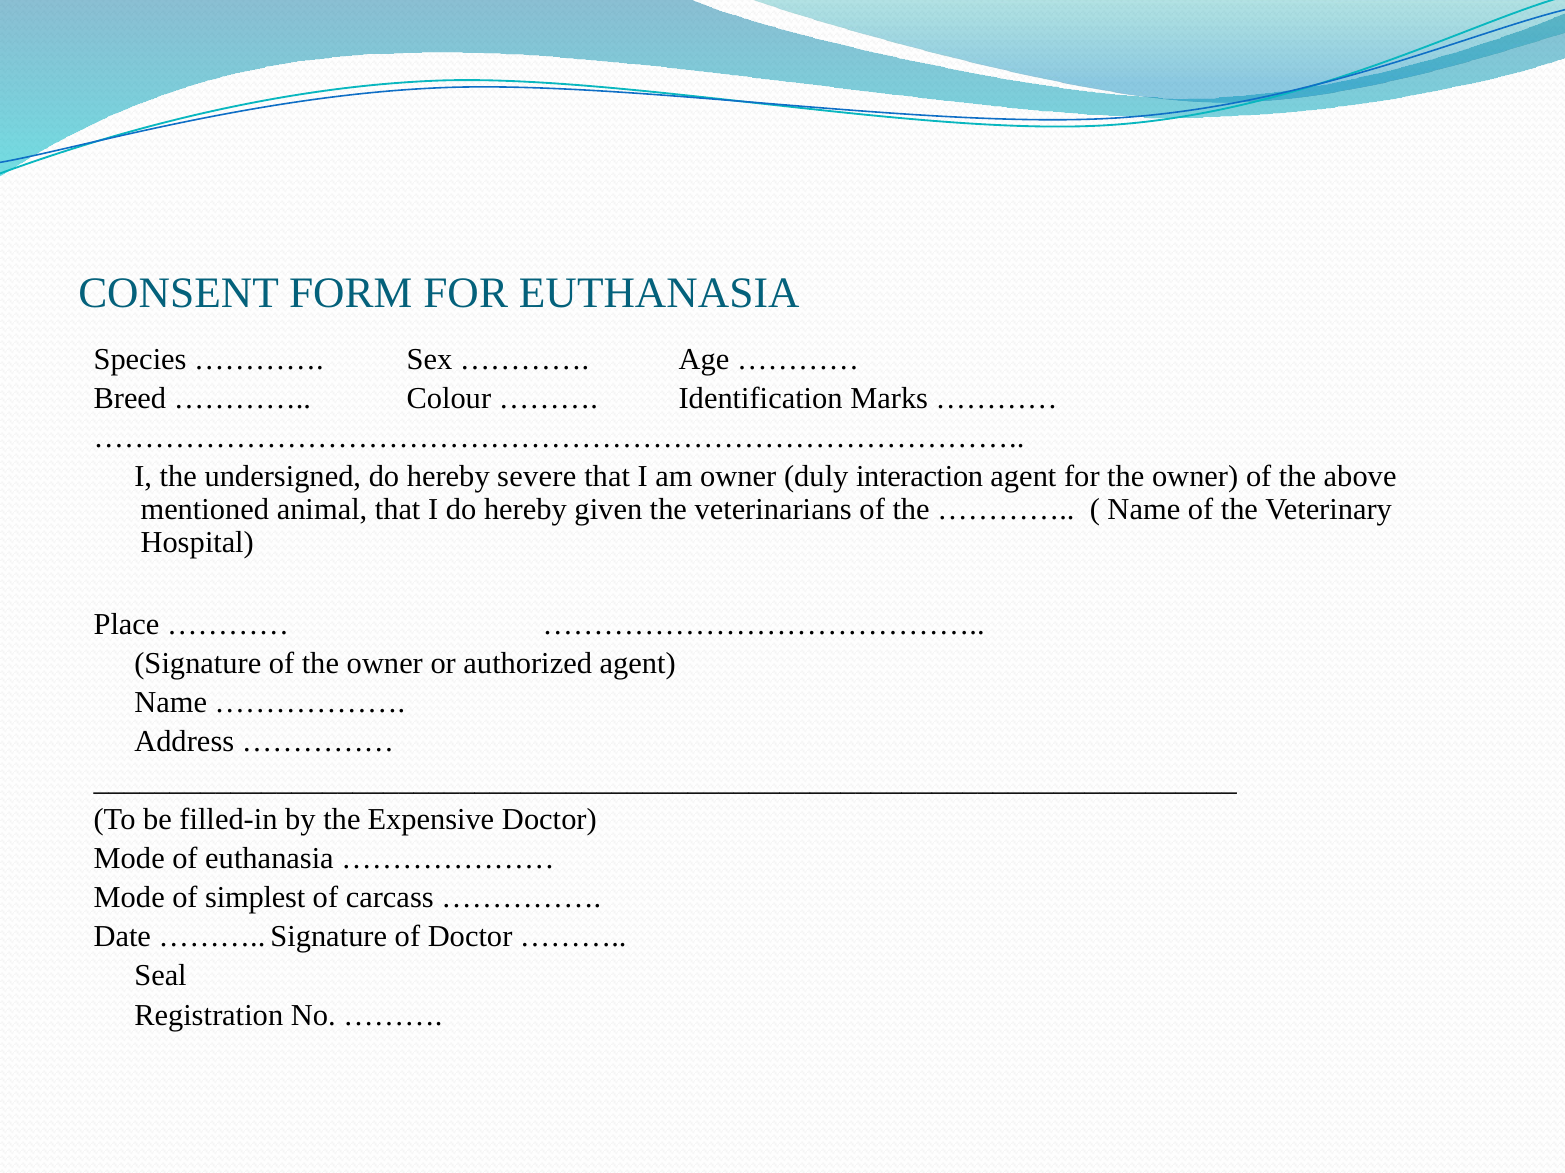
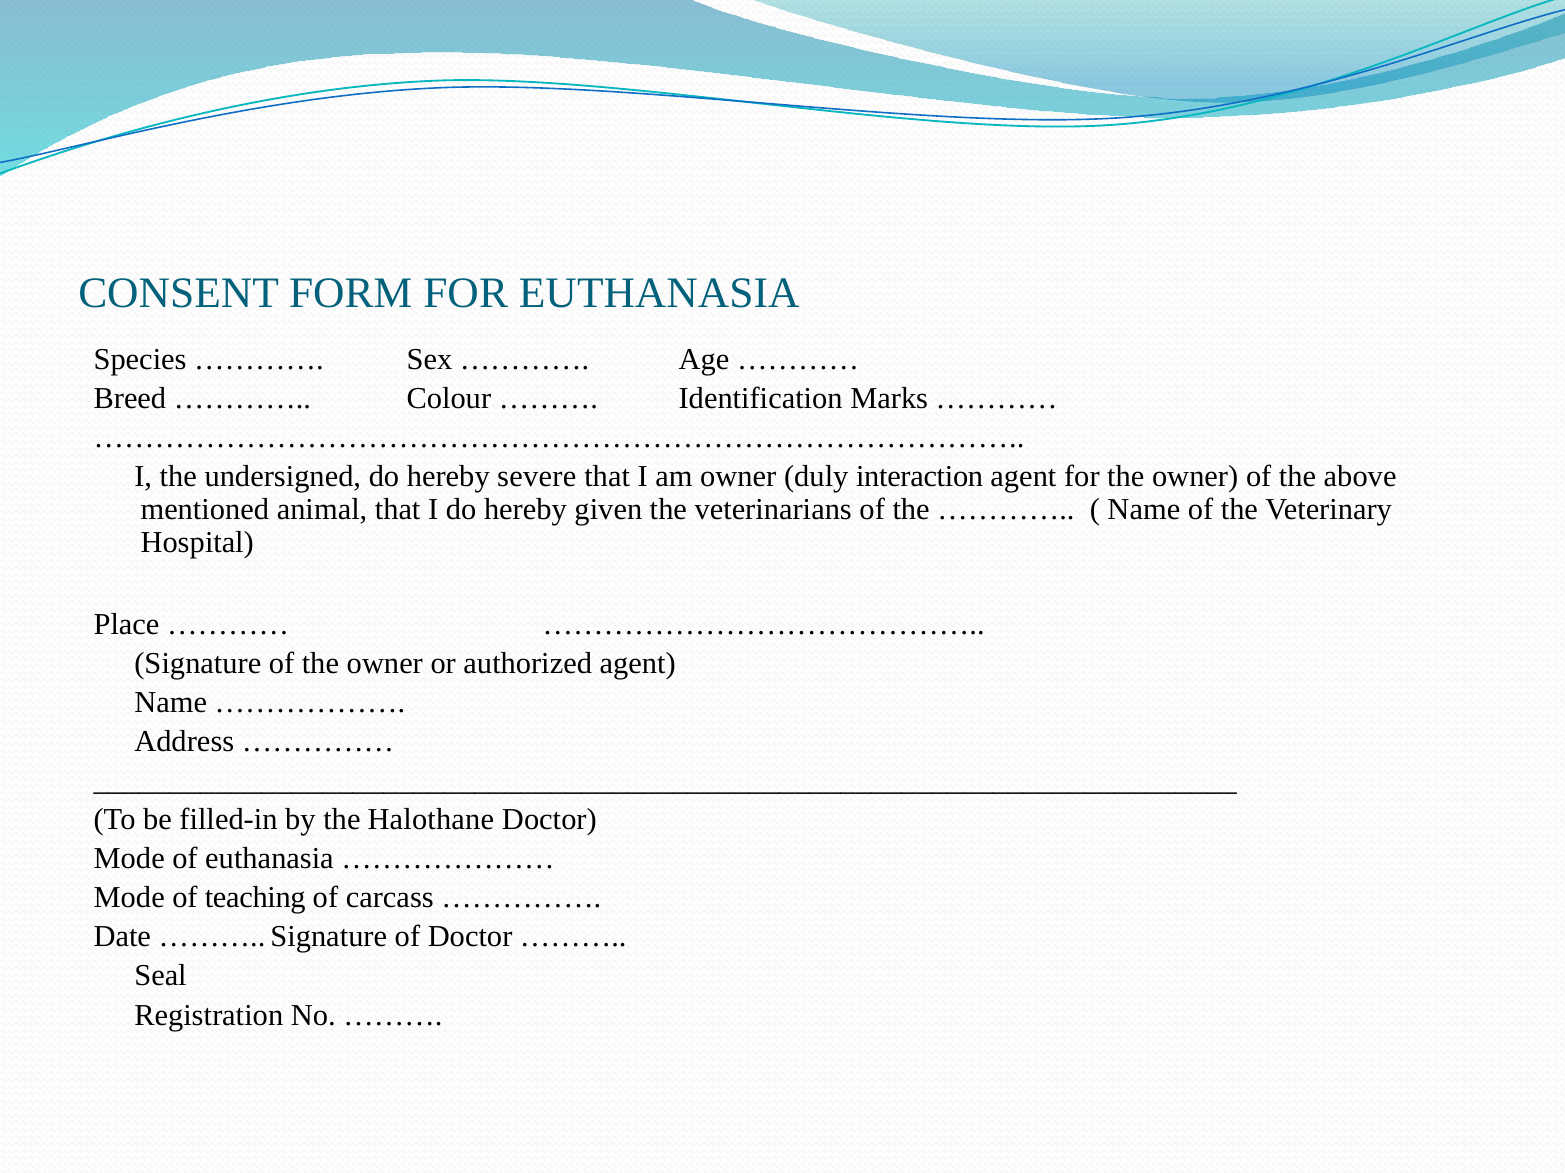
Expensive: Expensive -> Halothane
simplest: simplest -> teaching
